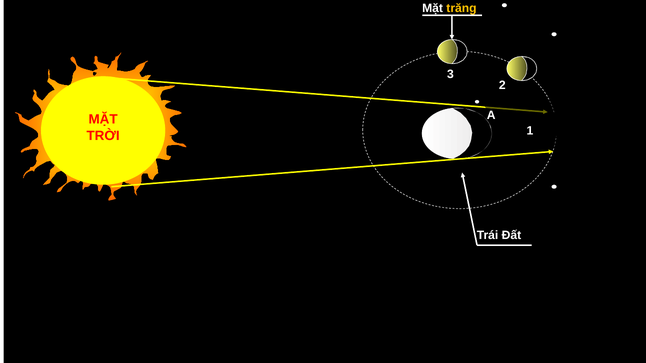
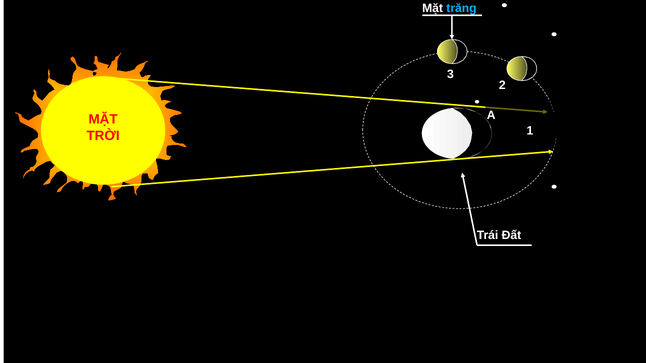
trăng colour: yellow -> light blue
